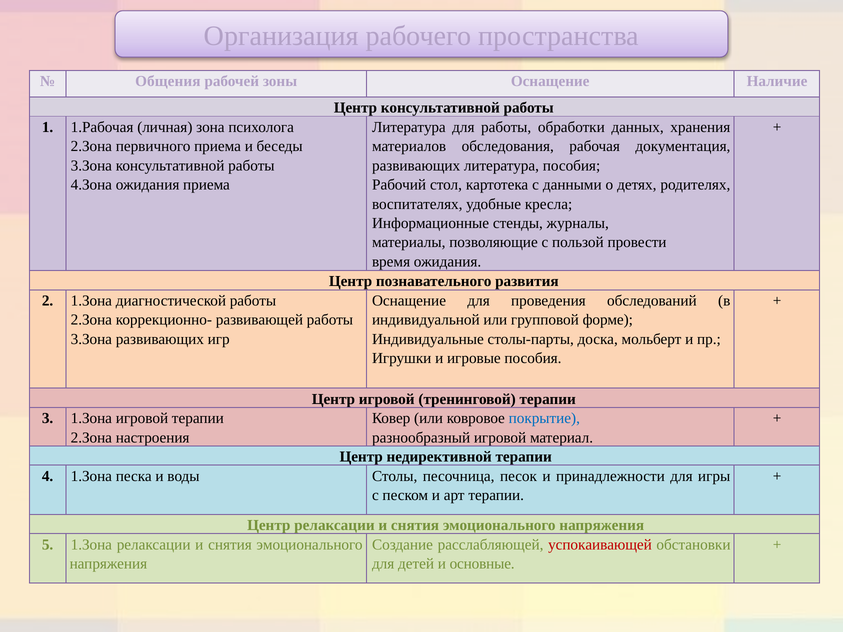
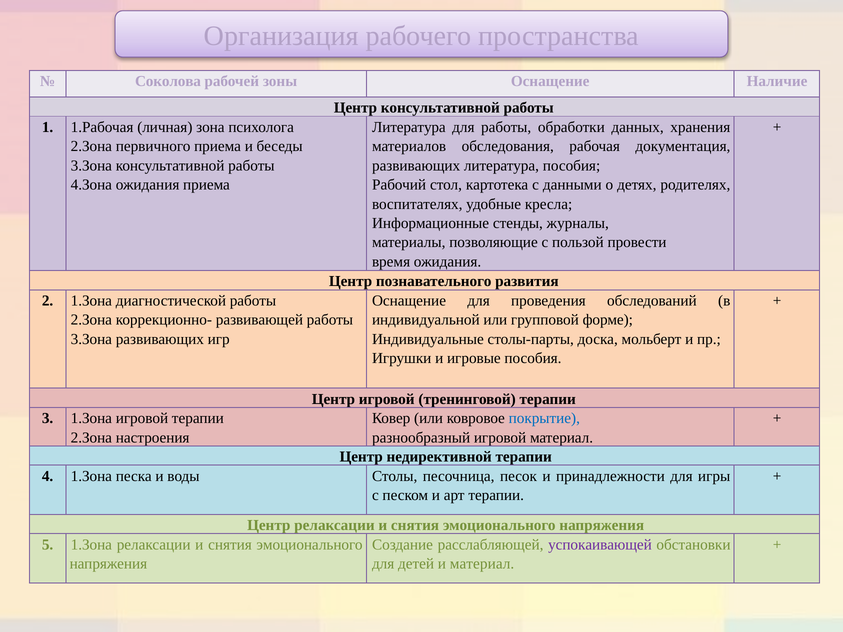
Общения: Общения -> Соколова
успокаивающей colour: red -> purple
и основные: основные -> материал
